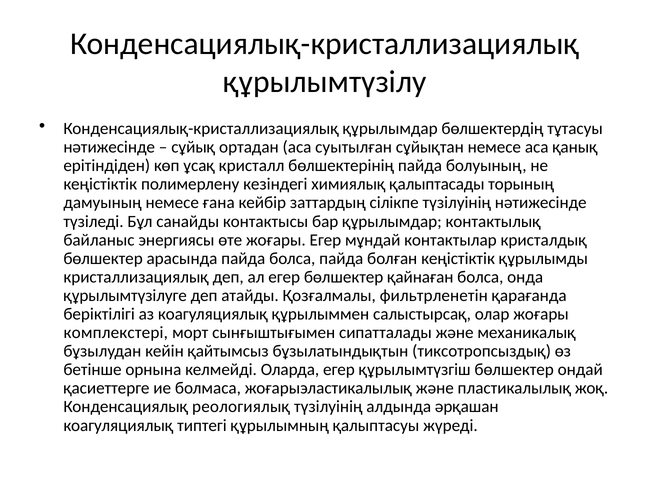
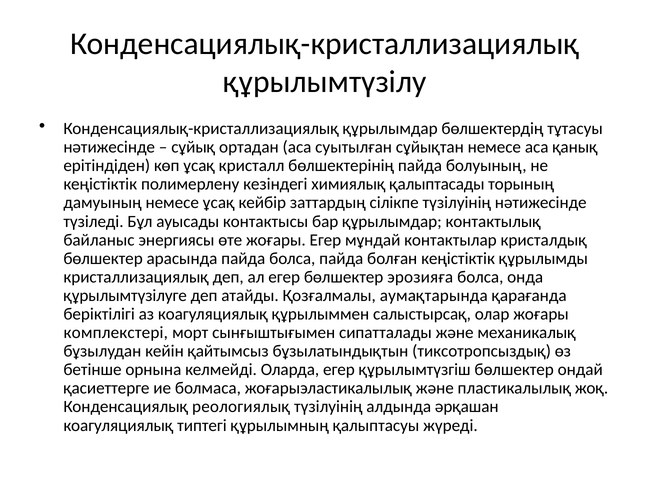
немесе ғана: ғана -> ұсақ
санайды: санайды -> ауысады
қайнаған: қайнаған -> эрозияға
фильтрленетін: фильтрленетін -> аумақтарында
